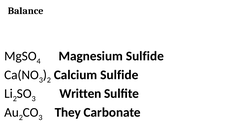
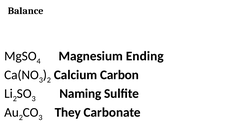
Magnesium Sulfide: Sulfide -> Ending
Calcium Sulfide: Sulfide -> Carbon
Written: Written -> Naming
